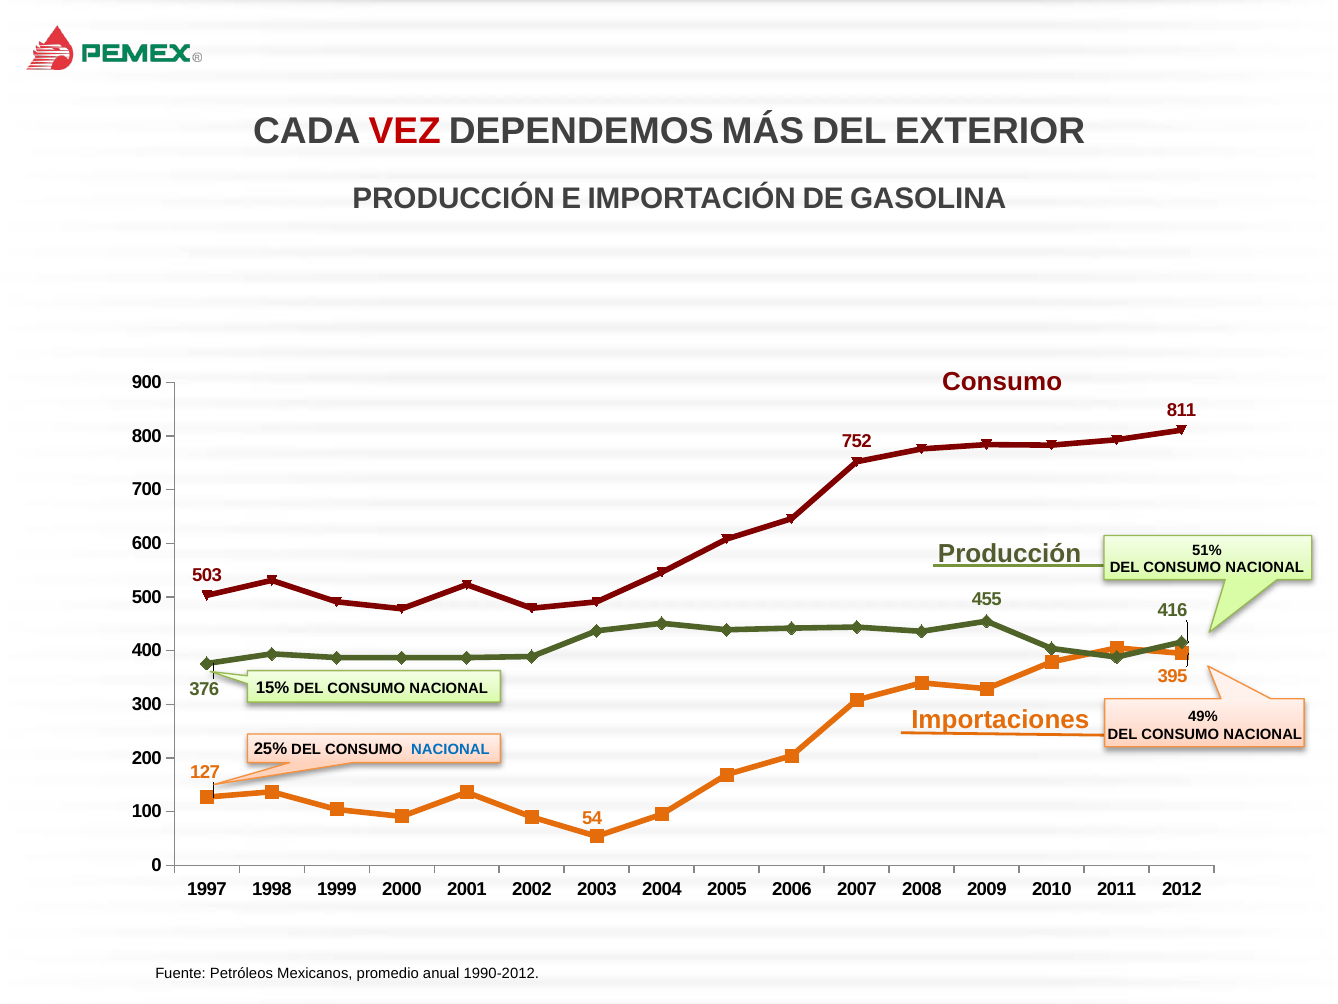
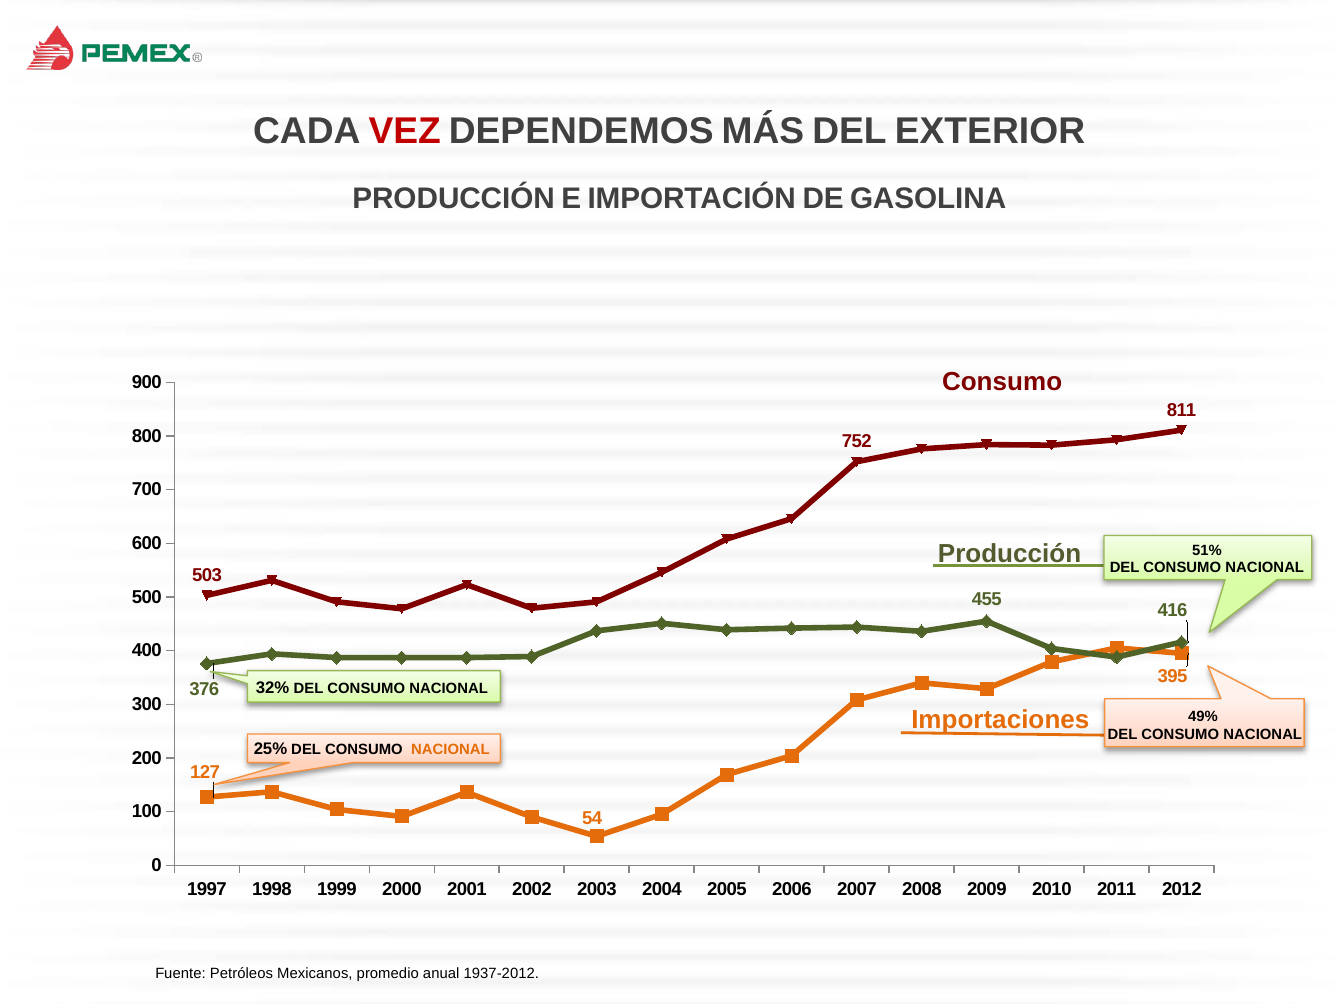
15%: 15% -> 32%
NACIONAL at (451, 750) colour: blue -> orange
1990-2012: 1990-2012 -> 1937-2012
